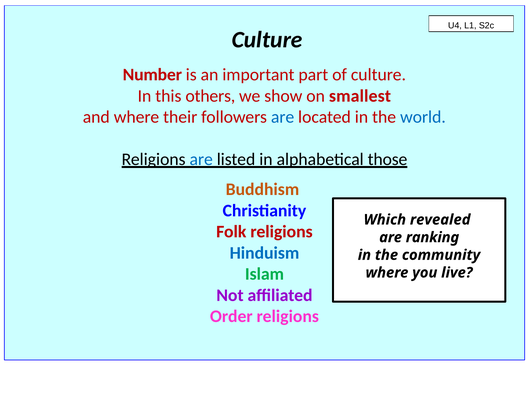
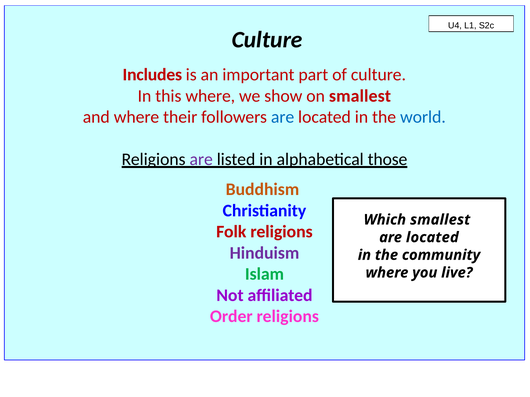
Number: Number -> Includes
this others: others -> where
are at (201, 160) colour: blue -> purple
Which revealed: revealed -> smallest
ranking at (432, 238): ranking -> located
Hinduism colour: blue -> purple
